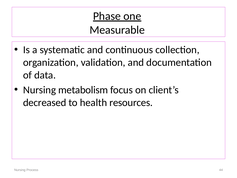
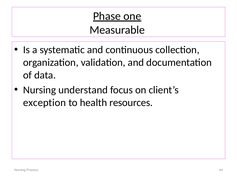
metabolism: metabolism -> understand
decreased: decreased -> exception
